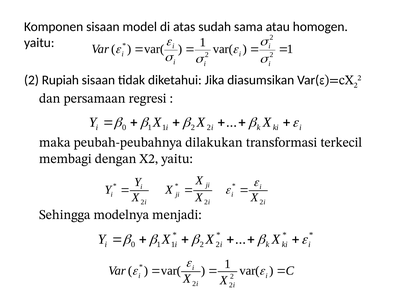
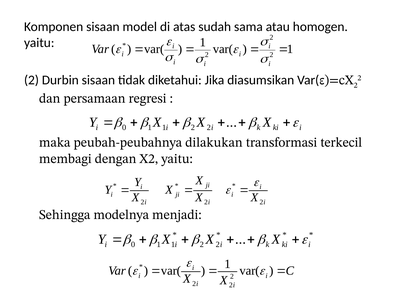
Rupiah: Rupiah -> Durbin
